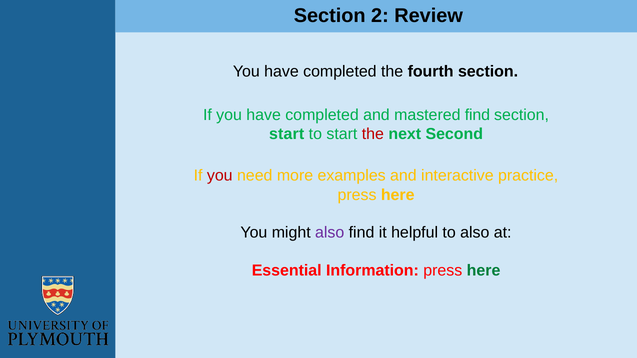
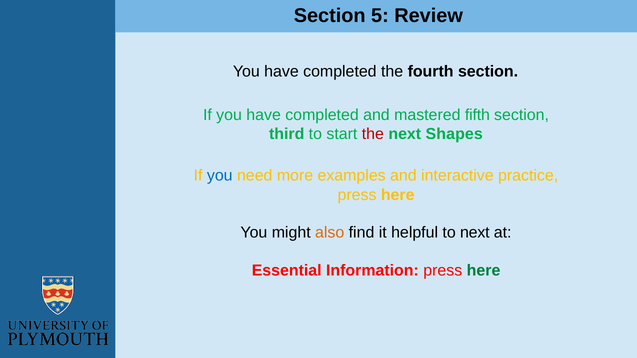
2: 2 -> 5
mastered find: find -> fifth
start at (287, 134): start -> third
Second: Second -> Shapes
you at (220, 176) colour: red -> blue
also at (330, 233) colour: purple -> orange
to also: also -> next
